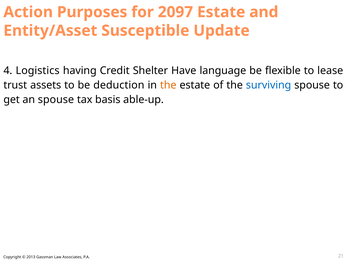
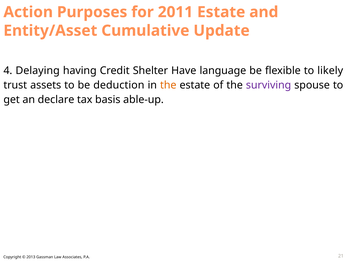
2097: 2097 -> 2011
Susceptible: Susceptible -> Cumulative
Logistics: Logistics -> Delaying
lease: lease -> likely
surviving colour: blue -> purple
an spouse: spouse -> declare
